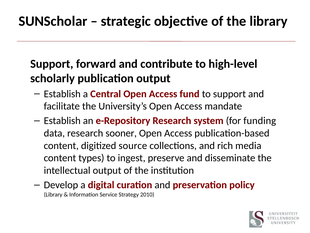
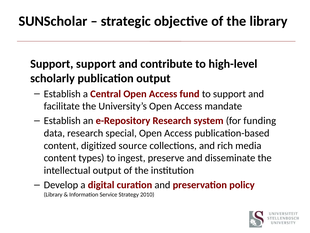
Support forward: forward -> support
sooner: sooner -> special
